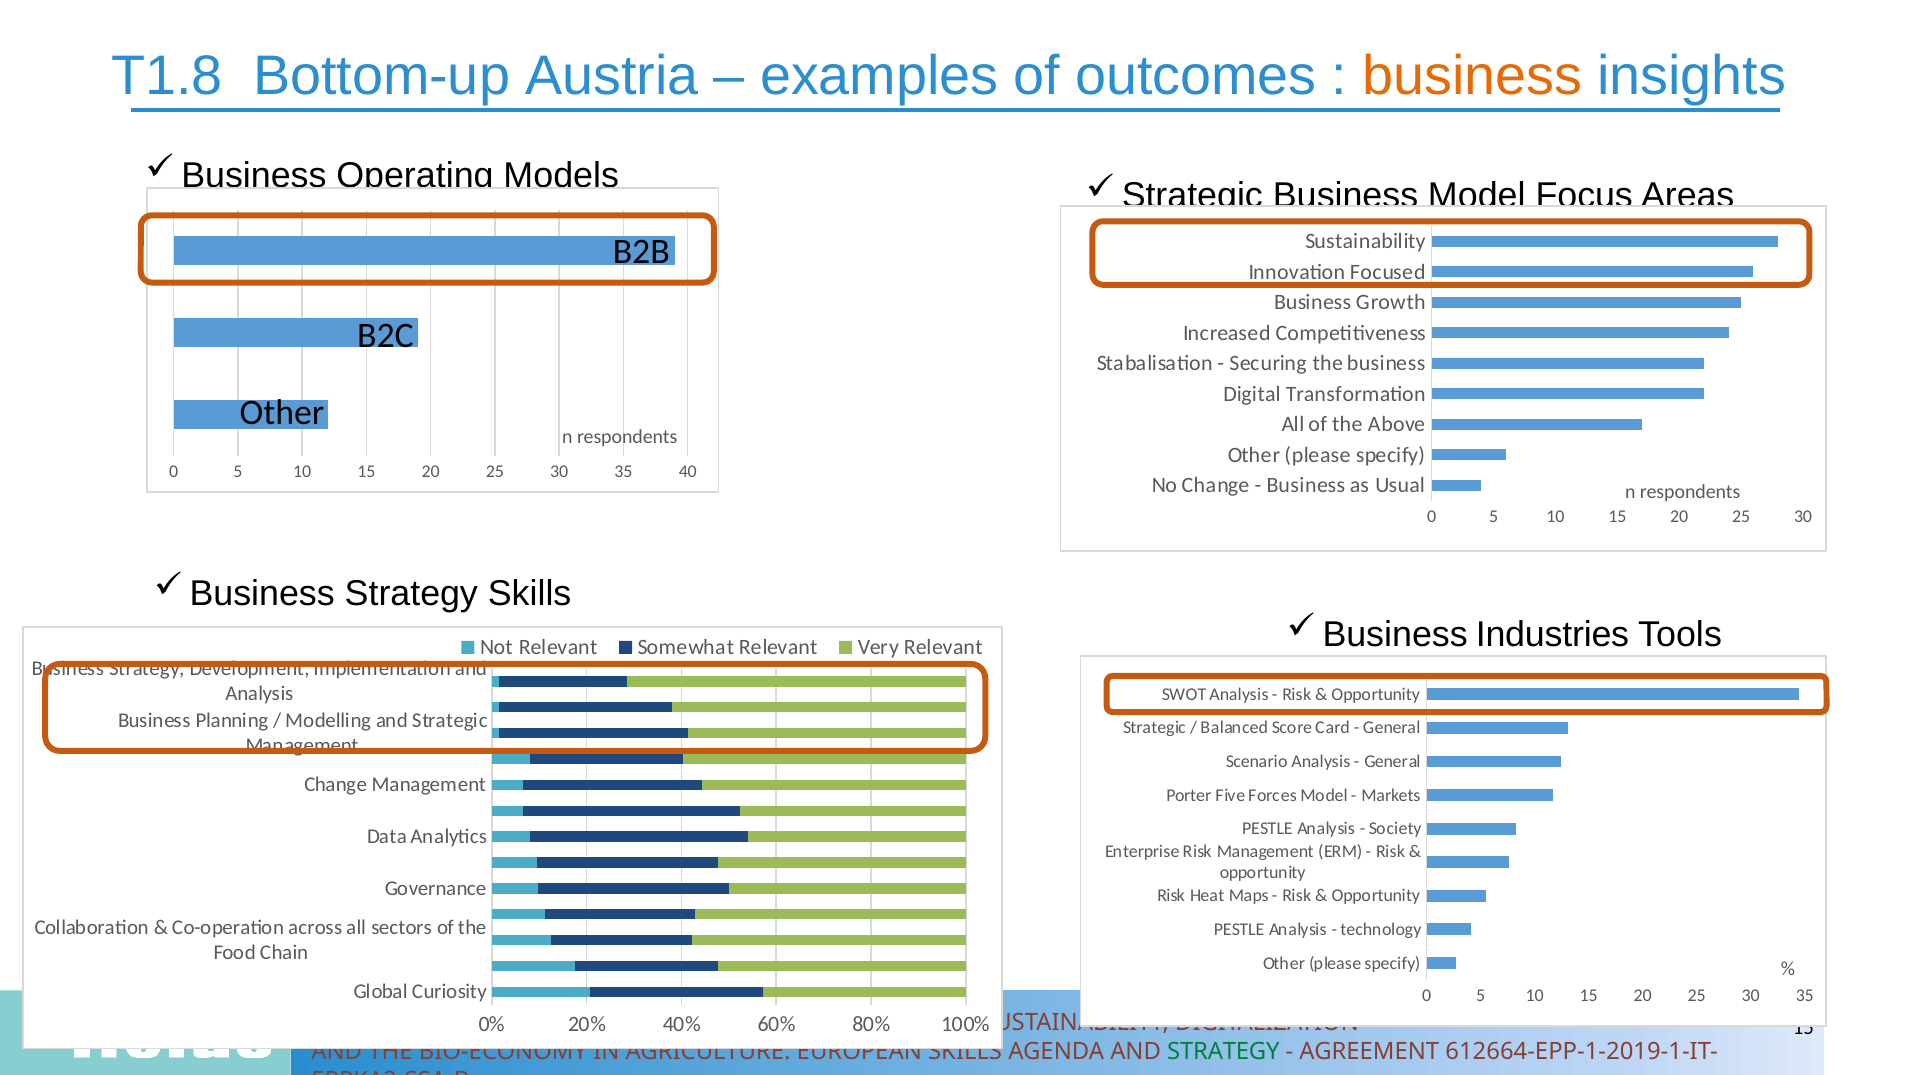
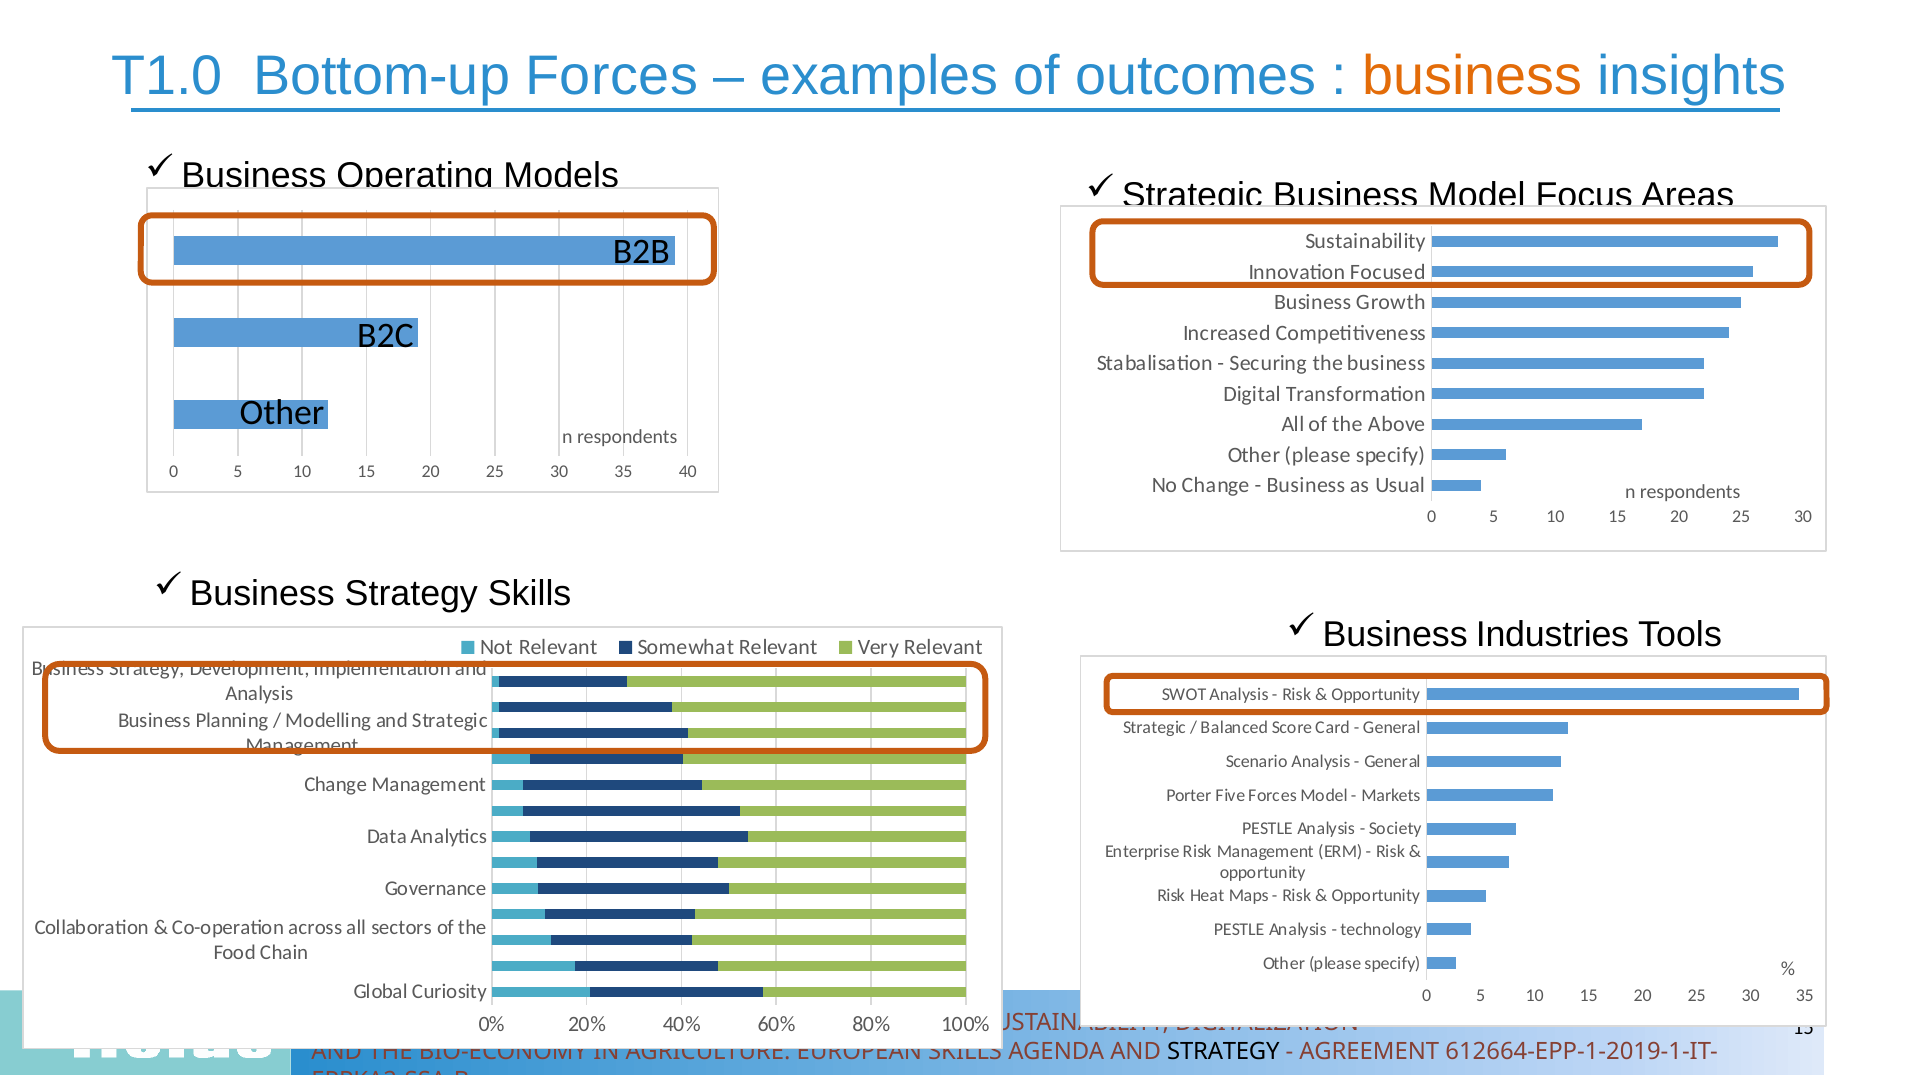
T1.8: T1.8 -> T1.0
Bottom-up Austria: Austria -> Forces
STRATEGY at (1223, 1052) colour: green -> black
